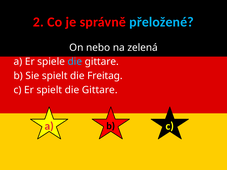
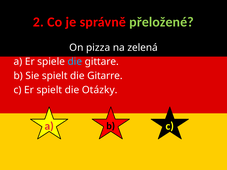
přeložené colour: light blue -> light green
nebo: nebo -> pizza
Freitag: Freitag -> Gitarre
spielt die Gittare: Gittare -> Otázky
